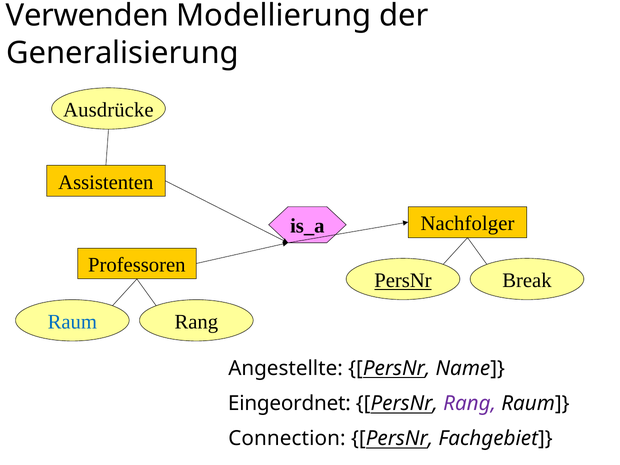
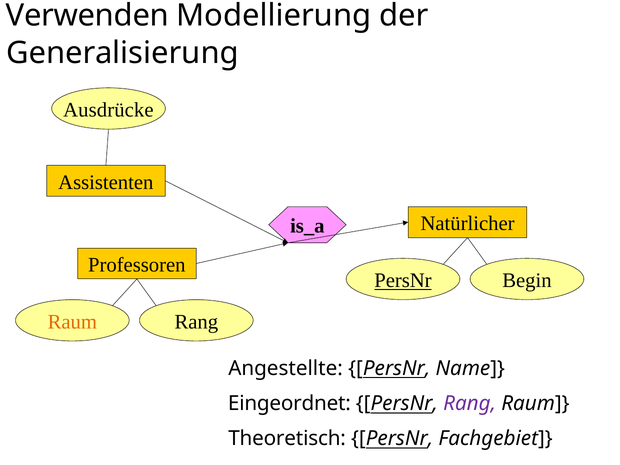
Nachfolger: Nachfolger -> Natürlicher
Break: Break -> Begin
Raum at (72, 322) colour: blue -> orange
Connection: Connection -> Theoretisch
